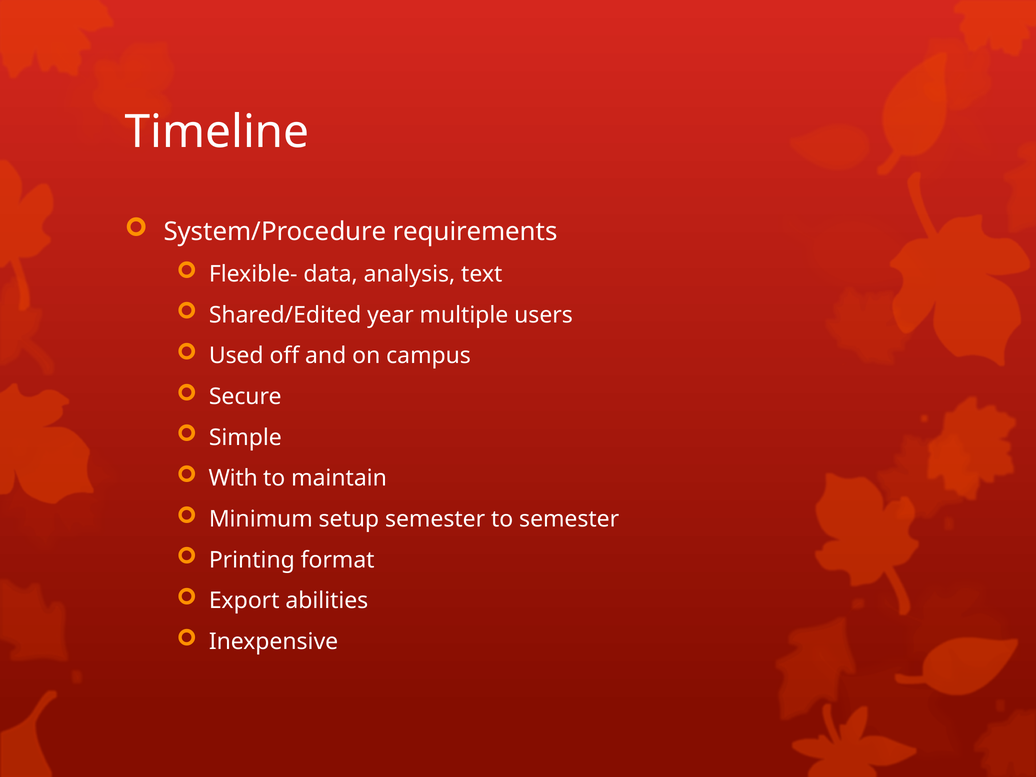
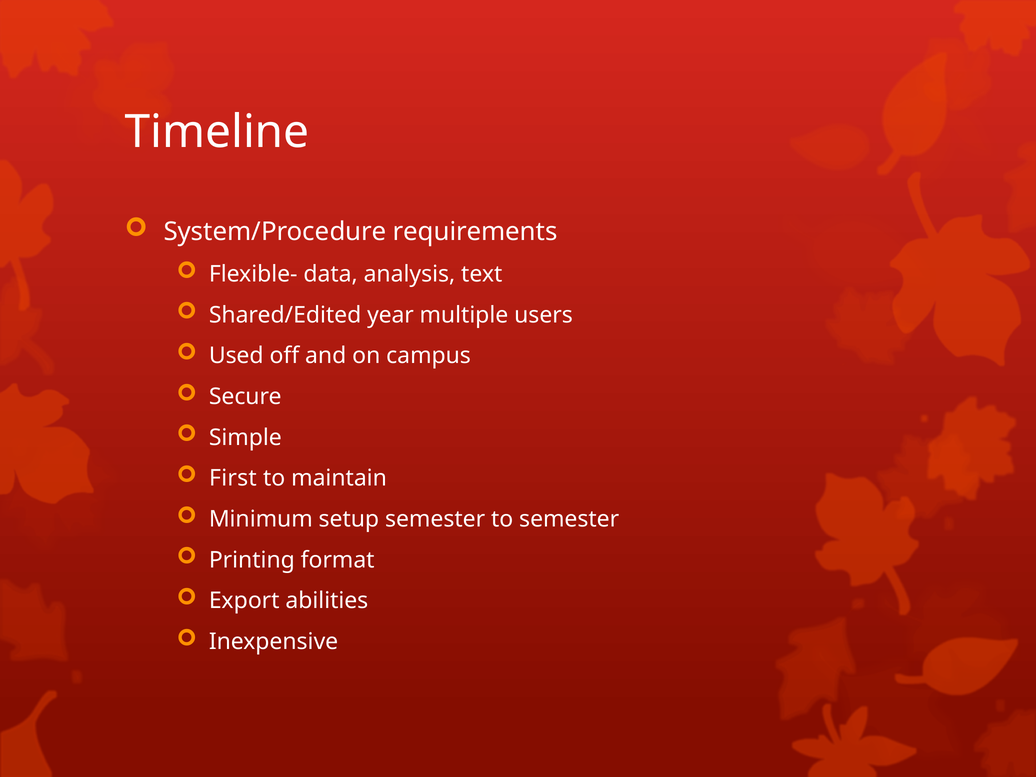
With: With -> First
